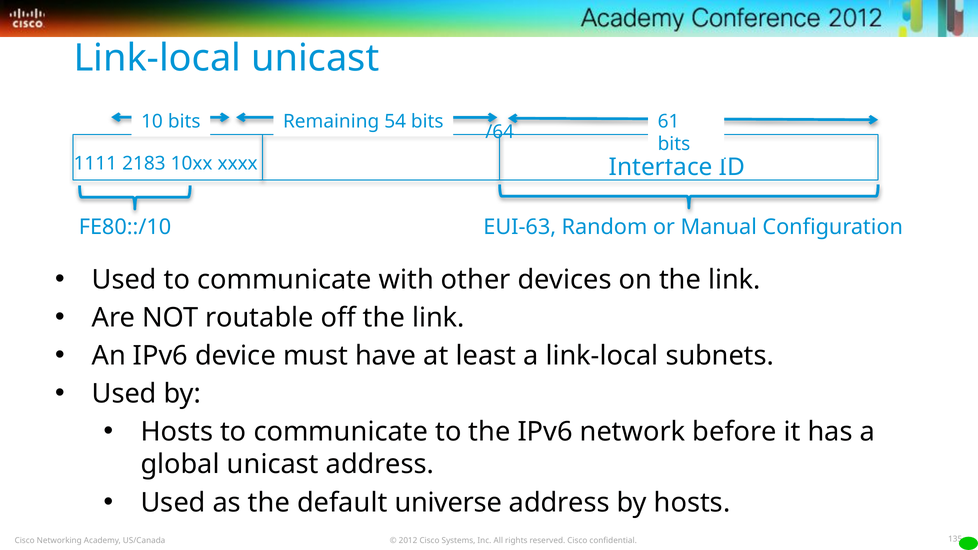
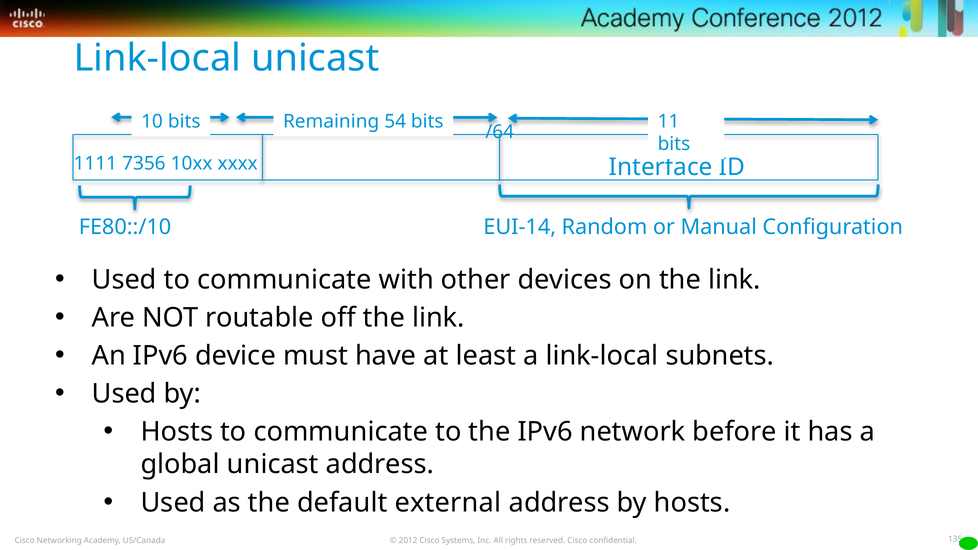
61: 61 -> 11
2183: 2183 -> 7356
EUI-63: EUI-63 -> EUI-14
universe: universe -> external
